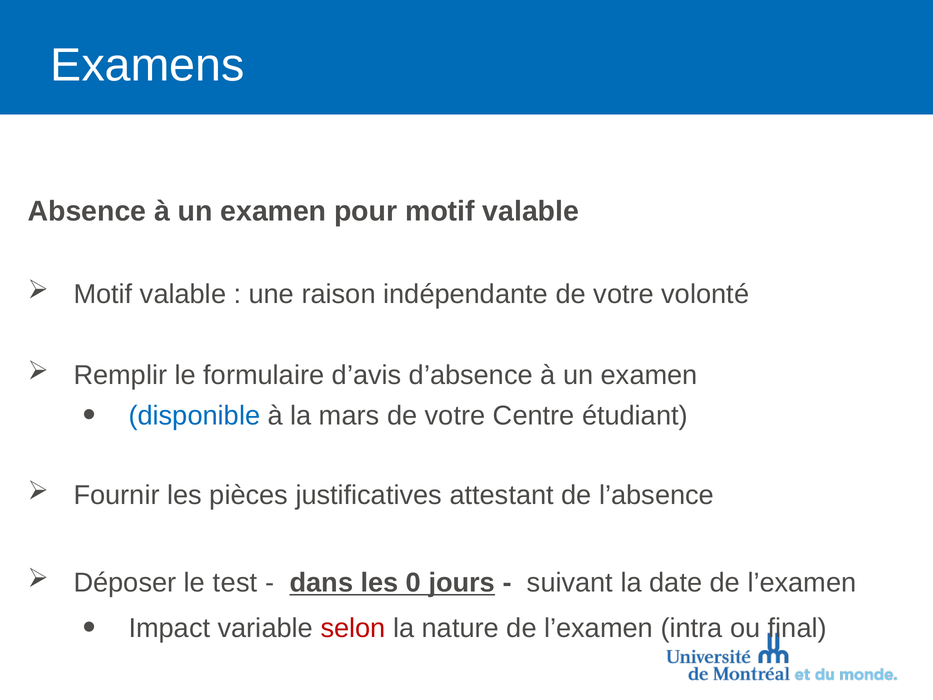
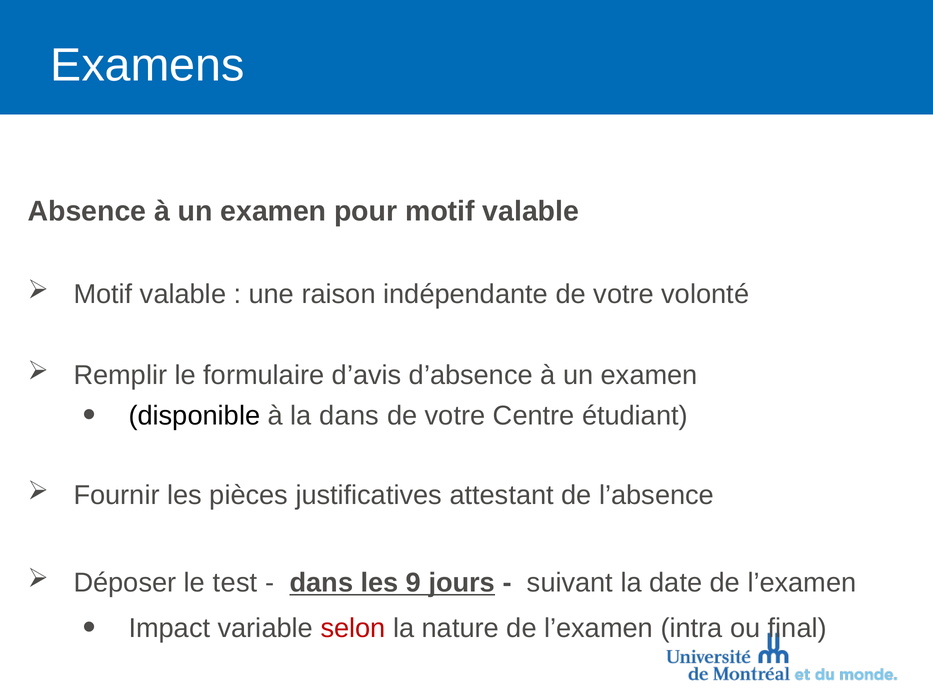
disponible colour: blue -> black
la mars: mars -> dans
0: 0 -> 9
